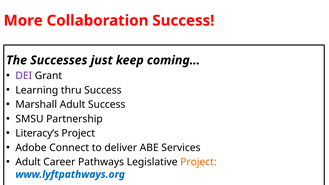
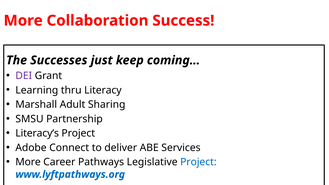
thru Success: Success -> Literacy
Adult Success: Success -> Sharing
Adult at (28, 162): Adult -> More
Project at (198, 162) colour: orange -> blue
